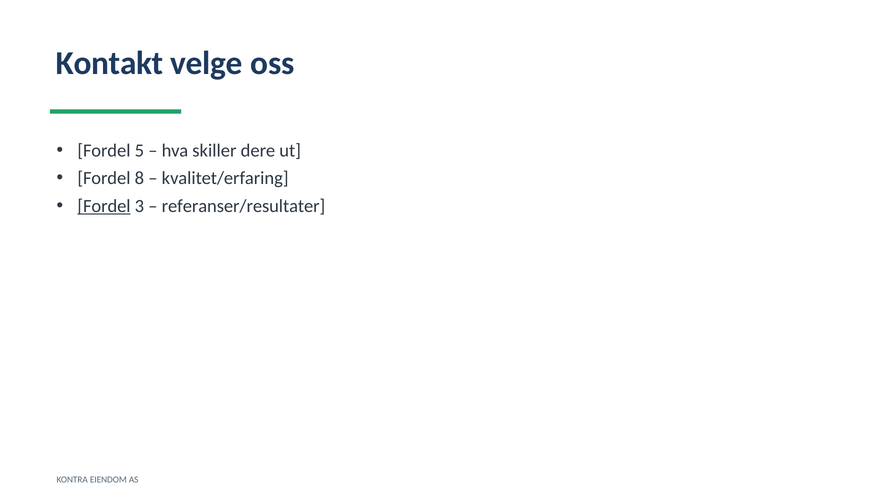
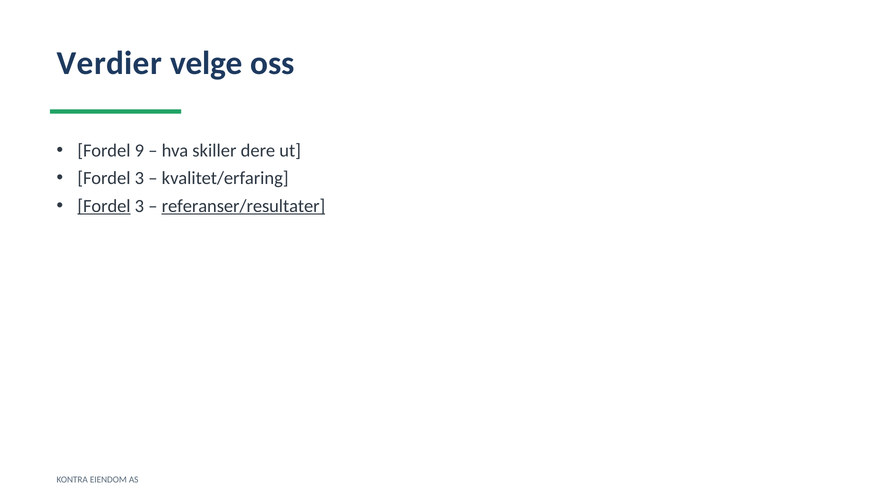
Kontakt: Kontakt -> Verdier
5: 5 -> 9
8 at (139, 178): 8 -> 3
referanser/resultater underline: none -> present
